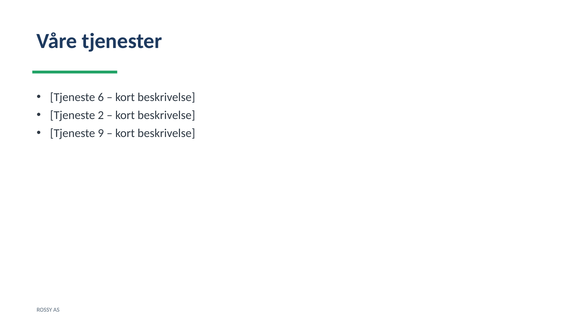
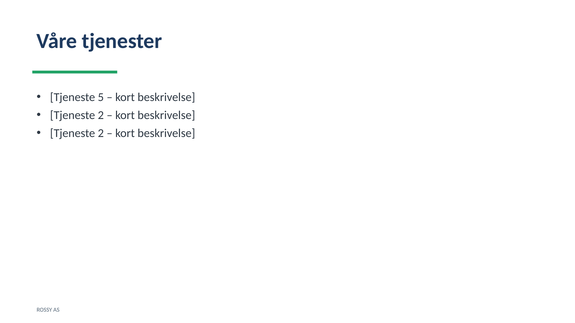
6: 6 -> 5
9 at (101, 133): 9 -> 2
